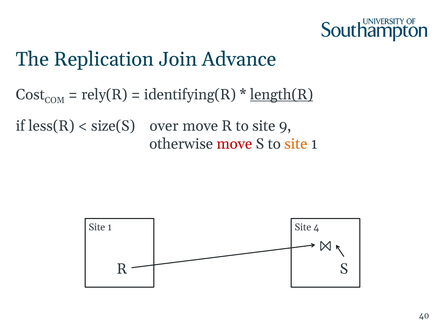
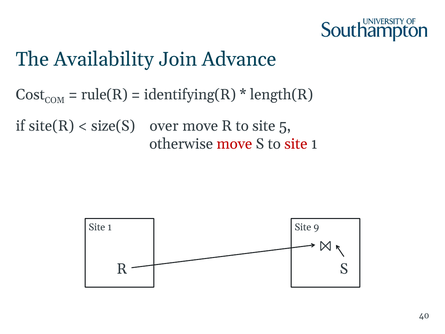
Replication: Replication -> Availability
rely(R: rely(R -> rule(R
length(R underline: present -> none
less(R: less(R -> site(R
9: 9 -> 5
site at (296, 144) colour: orange -> red
4: 4 -> 9
